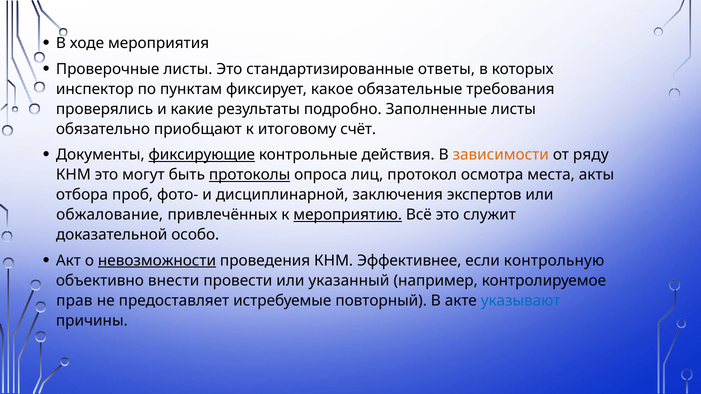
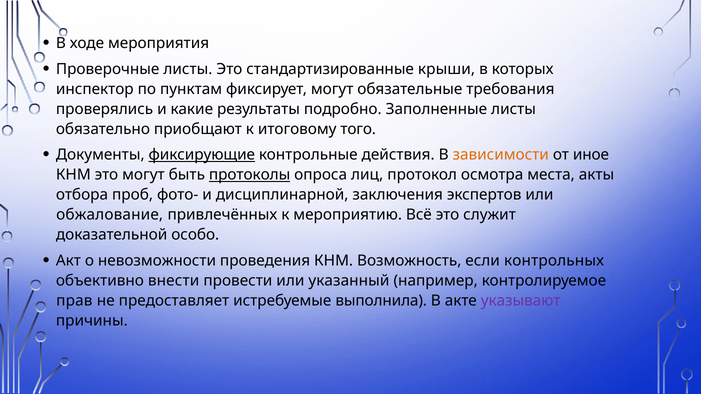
ответы: ответы -> крыши
фиксирует какое: какое -> могут
счёт: счёт -> того
ряду: ряду -> иное
мероприятию underline: present -> none
невозможности underline: present -> none
Эффективнее: Эффективнее -> Возможность
контрольную: контрольную -> контрольных
повторный: повторный -> выполнила
указывают colour: blue -> purple
